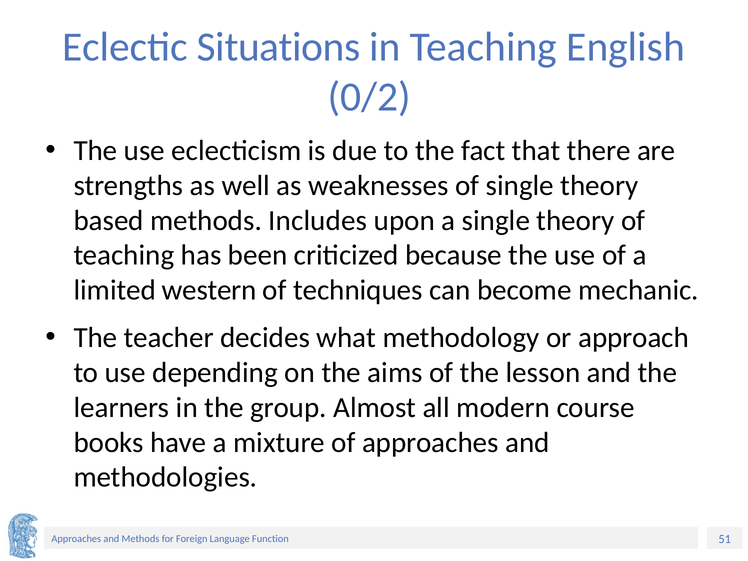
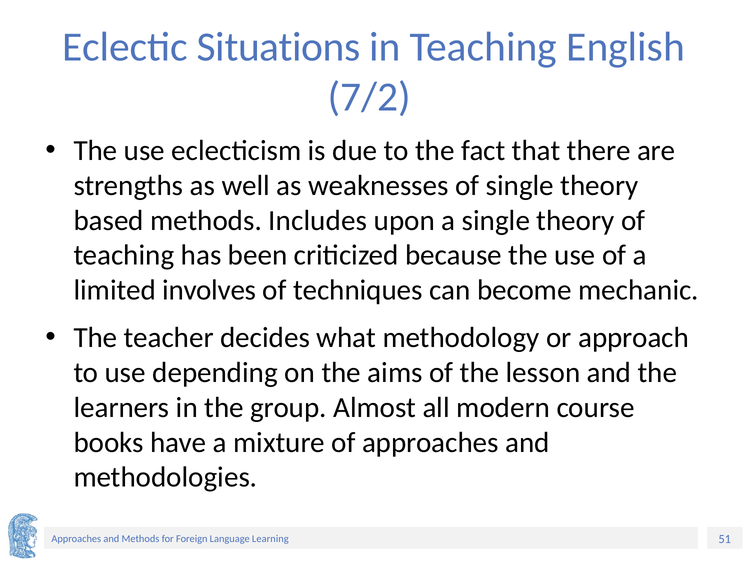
0/2: 0/2 -> 7/2
western: western -> involves
Function: Function -> Learning
